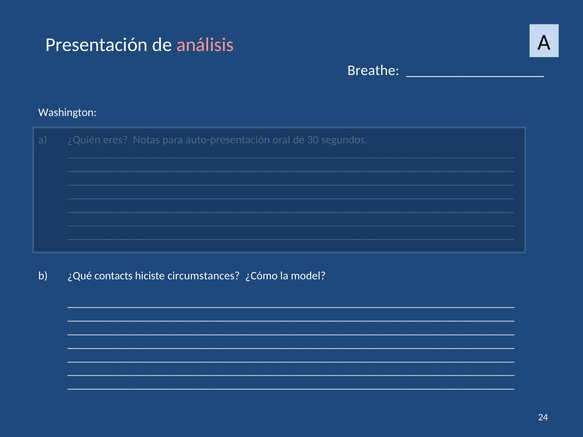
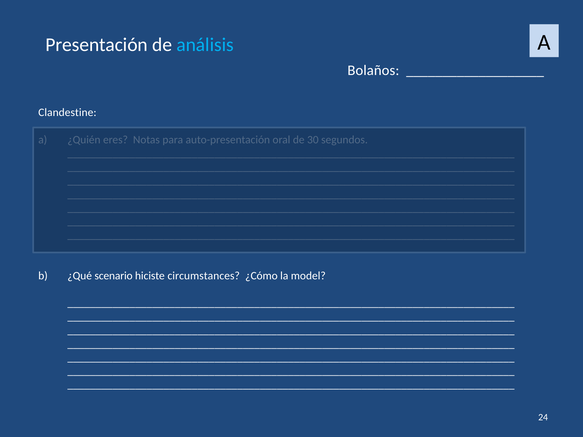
análisis colour: pink -> light blue
Breathe: Breathe -> Bolaños
Washington: Washington -> Clandestine
contacts: contacts -> scenario
